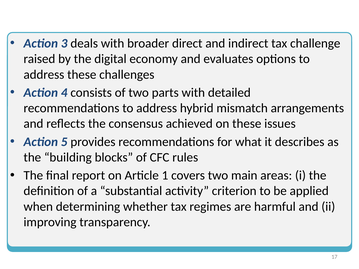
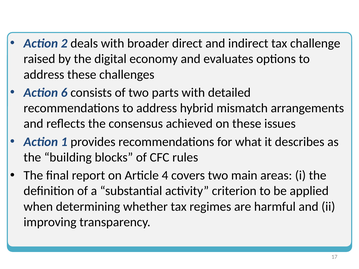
3: 3 -> 2
4: 4 -> 6
5: 5 -> 1
1: 1 -> 4
